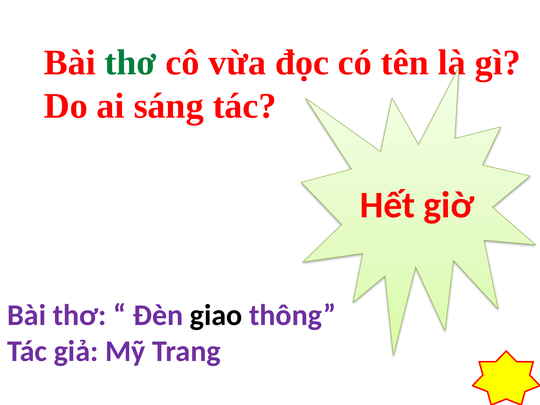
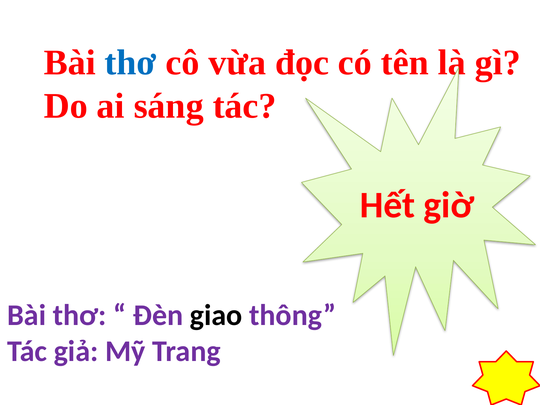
thơ at (131, 63) colour: green -> blue
